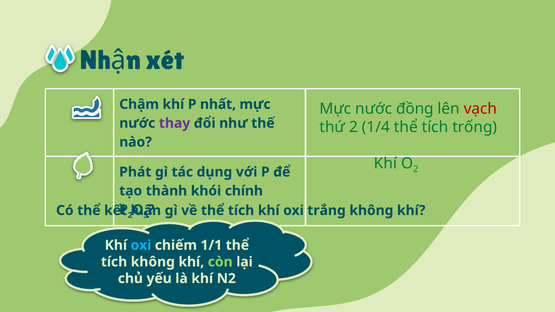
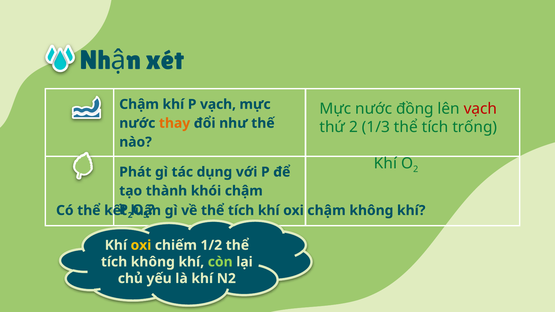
P nhất: nhất -> vạch
thay colour: purple -> orange
1/4: 1/4 -> 1/3
khói chính: chính -> chậm
trắng at (327, 211): trắng -> chậm
oxi at (141, 245) colour: light blue -> yellow
1/1: 1/1 -> 1/2
